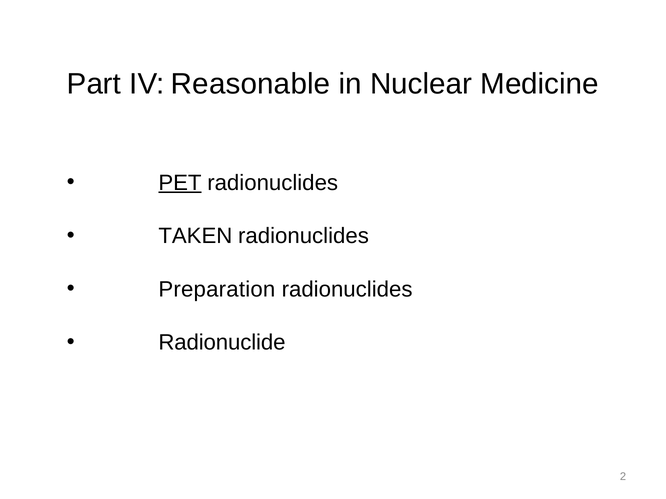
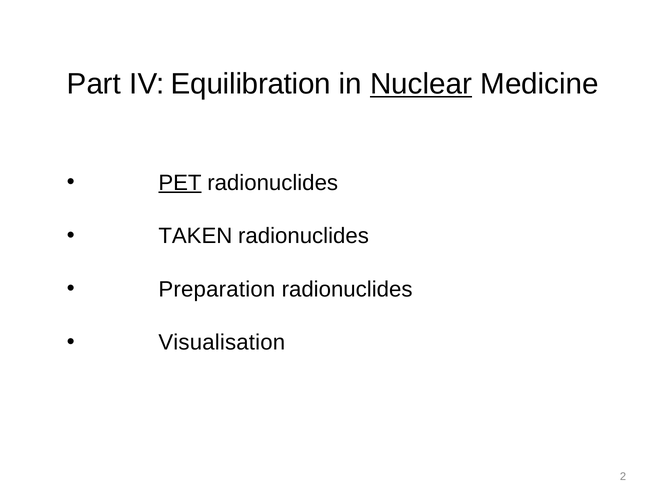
Reasonable: Reasonable -> Equilibration
Nuclear underline: none -> present
Radionuclide: Radionuclide -> Visualisation
